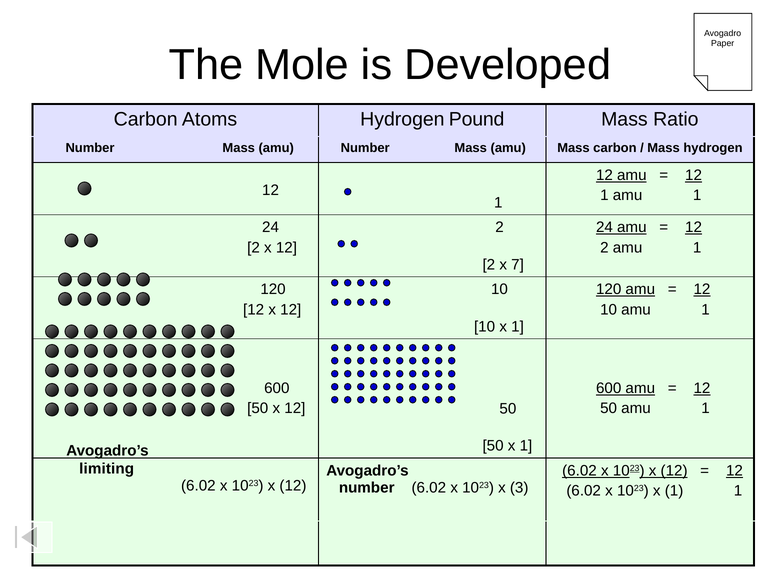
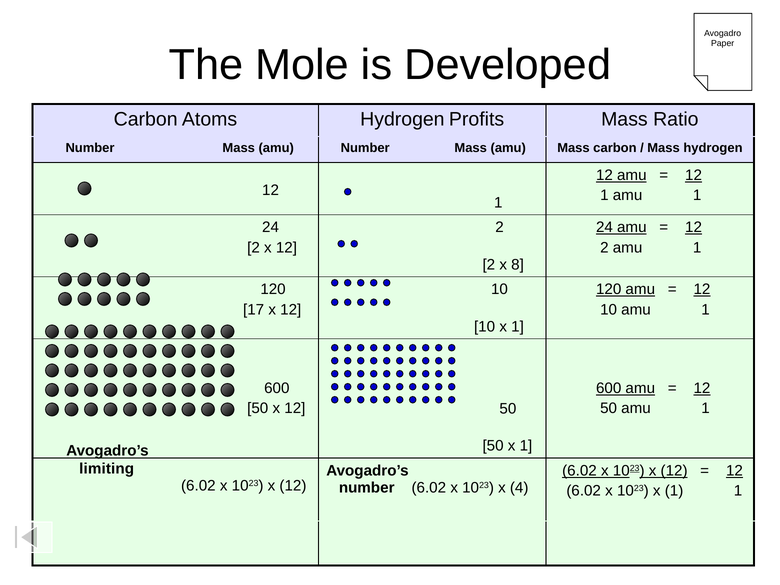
Pound: Pound -> Profits
7: 7 -> 8
12 at (254, 310): 12 -> 17
3: 3 -> 4
